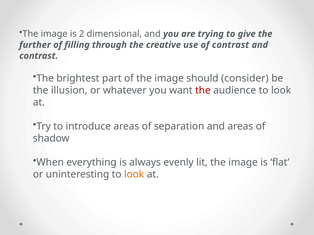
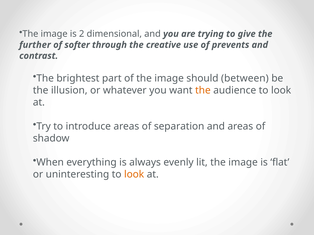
filling: filling -> softer
of contrast: contrast -> prevents
consider: consider -> between
the at (203, 91) colour: red -> orange
